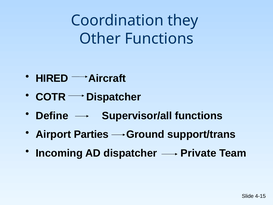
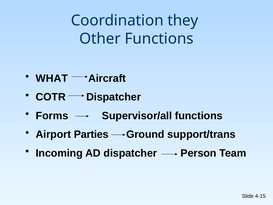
HIRED: HIRED -> WHAT
Define: Define -> Forms
Private: Private -> Person
